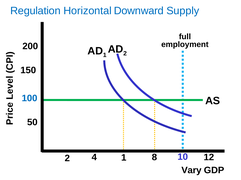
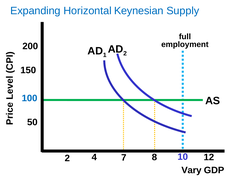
Regulation: Regulation -> Expanding
Downward: Downward -> Keynesian
4 1: 1 -> 7
